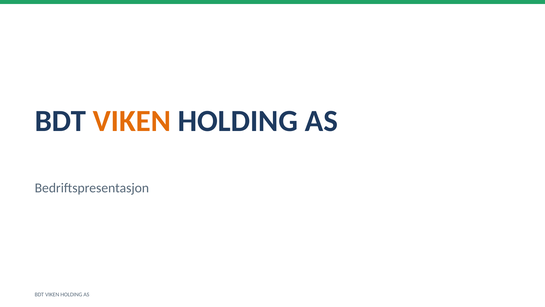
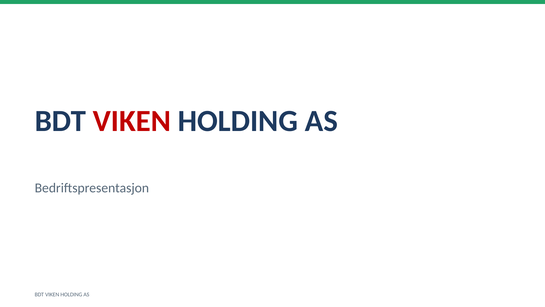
VIKEN at (132, 121) colour: orange -> red
